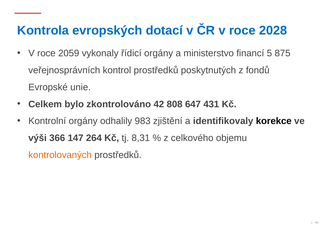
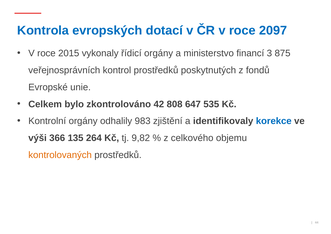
2028: 2028 -> 2097
2059: 2059 -> 2015
5: 5 -> 3
431: 431 -> 535
korekce colour: black -> blue
147: 147 -> 135
8,31: 8,31 -> 9,82
